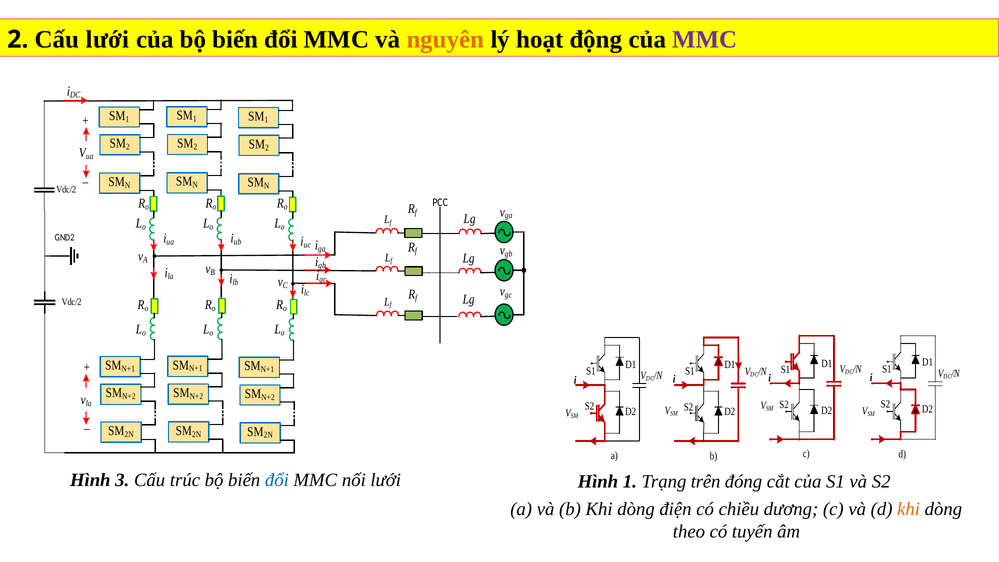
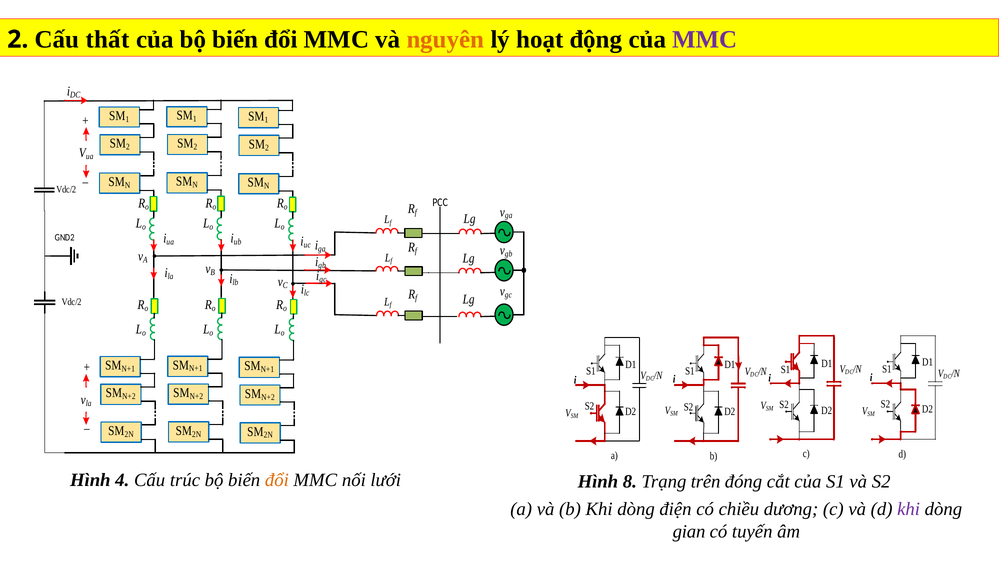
Cấu lưới: lưới -> thất
3: 3 -> 4
đổi at (277, 480) colour: blue -> orange
Hình 1: 1 -> 8
khi at (909, 509) colour: orange -> purple
theo: theo -> gian
